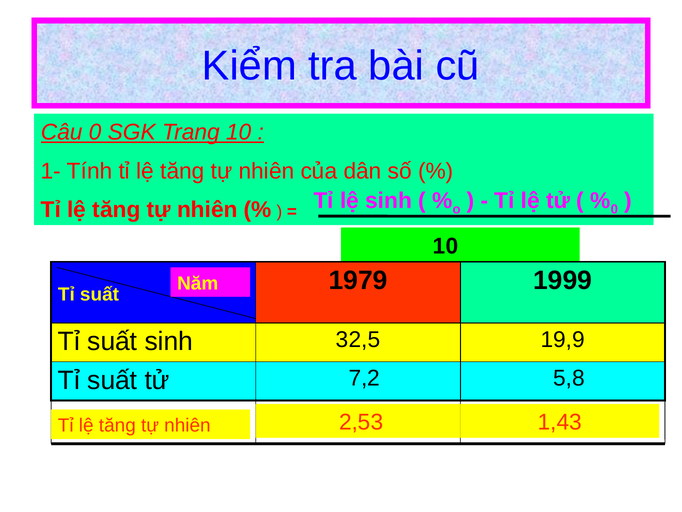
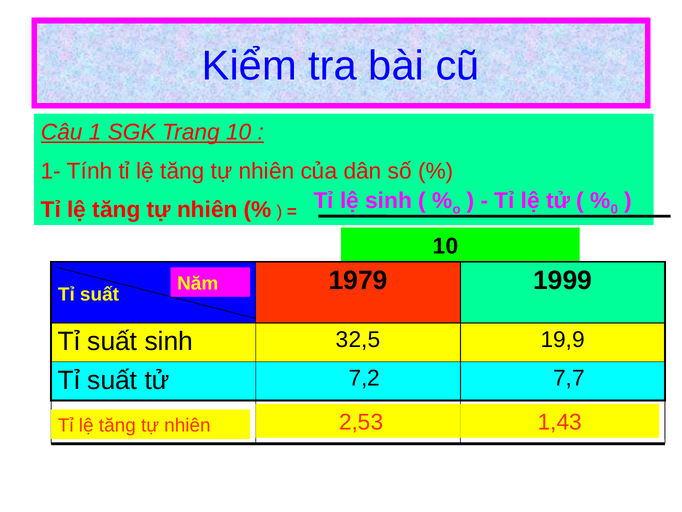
Câu 0: 0 -> 1
5,8: 5,8 -> 7,7
